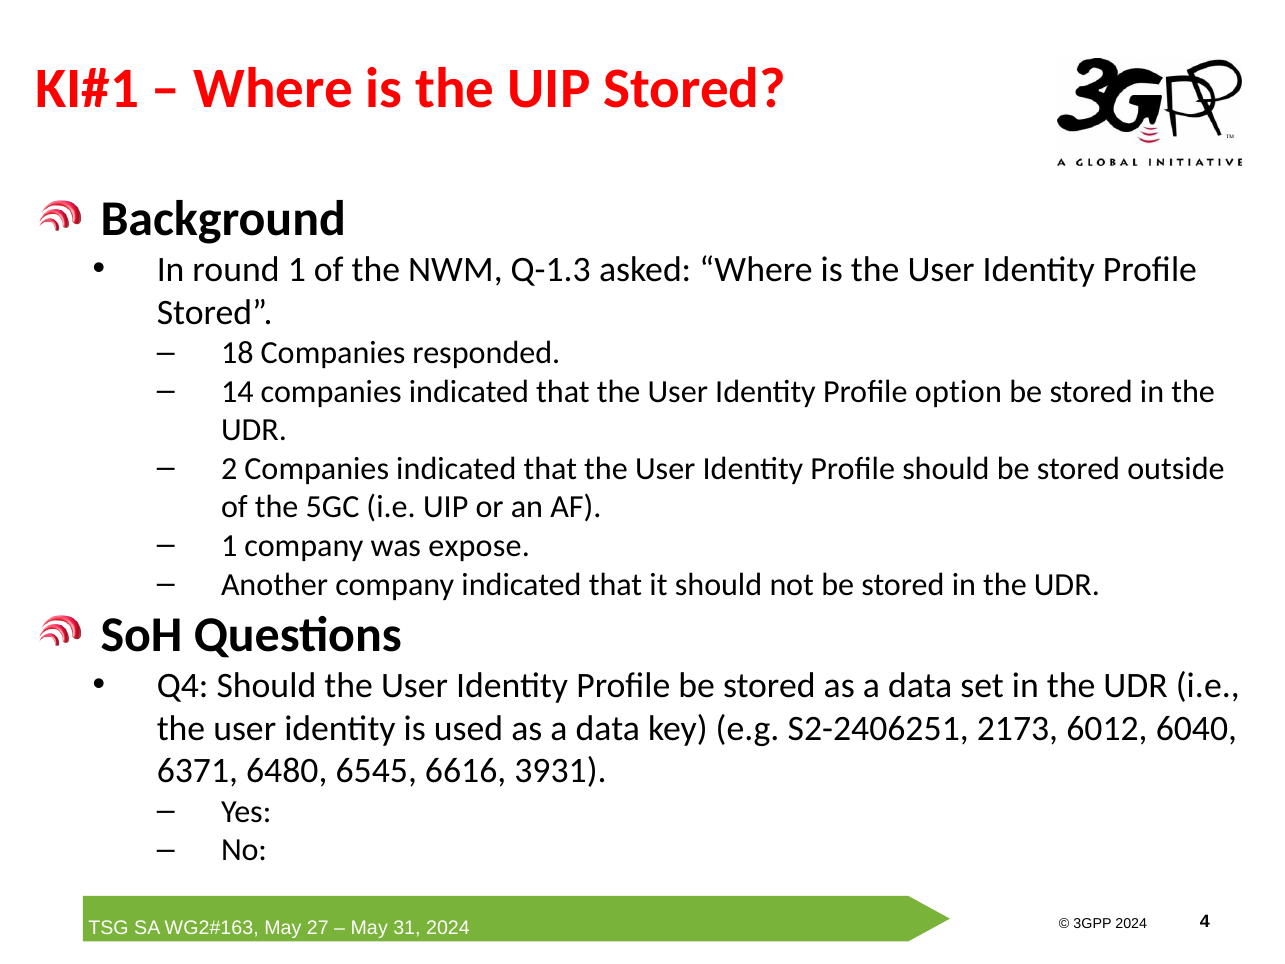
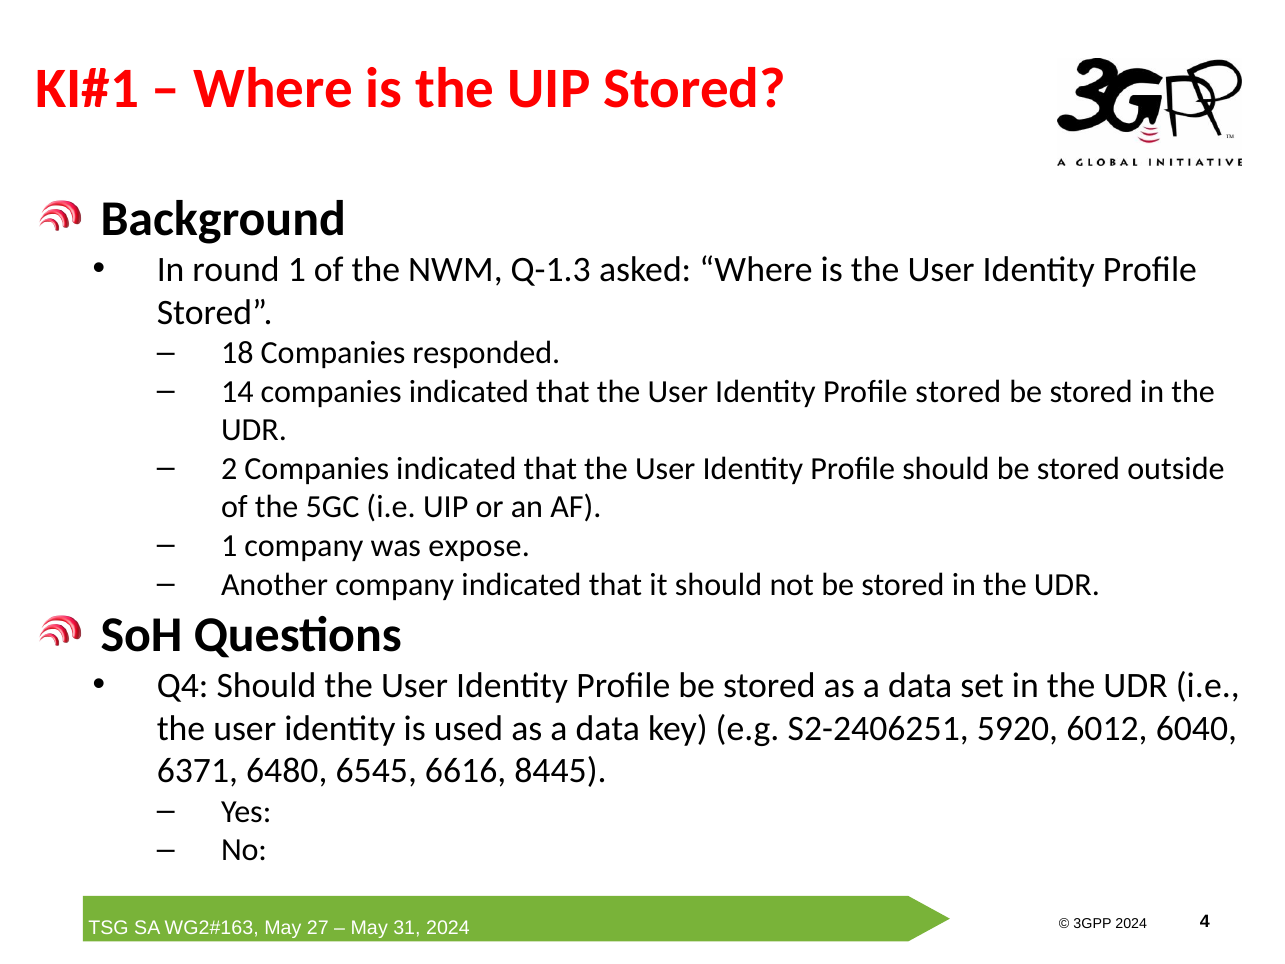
option at (958, 392): option -> stored
2173: 2173 -> 5920
3931: 3931 -> 8445
